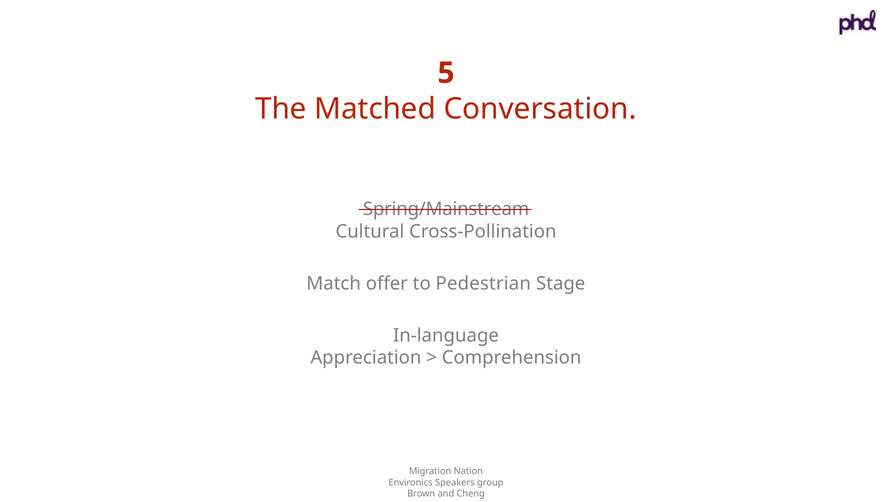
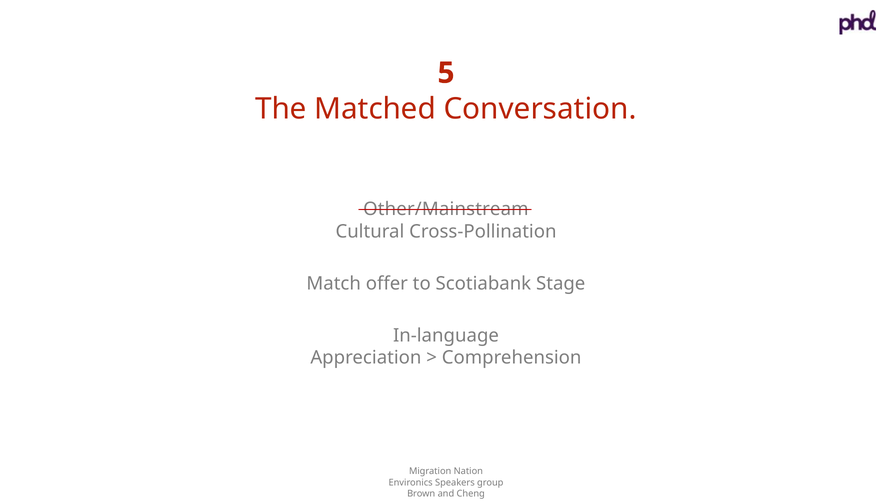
Spring/Mainstream: Spring/Mainstream -> Other/Mainstream
Pedestrian: Pedestrian -> Scotiabank
